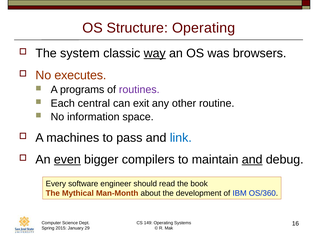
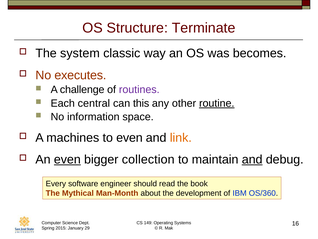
Structure Operating: Operating -> Terminate
way underline: present -> none
browsers: browsers -> becomes
programs: programs -> challenge
exit: exit -> this
routine underline: none -> present
to pass: pass -> even
link colour: blue -> orange
compilers: compilers -> collection
